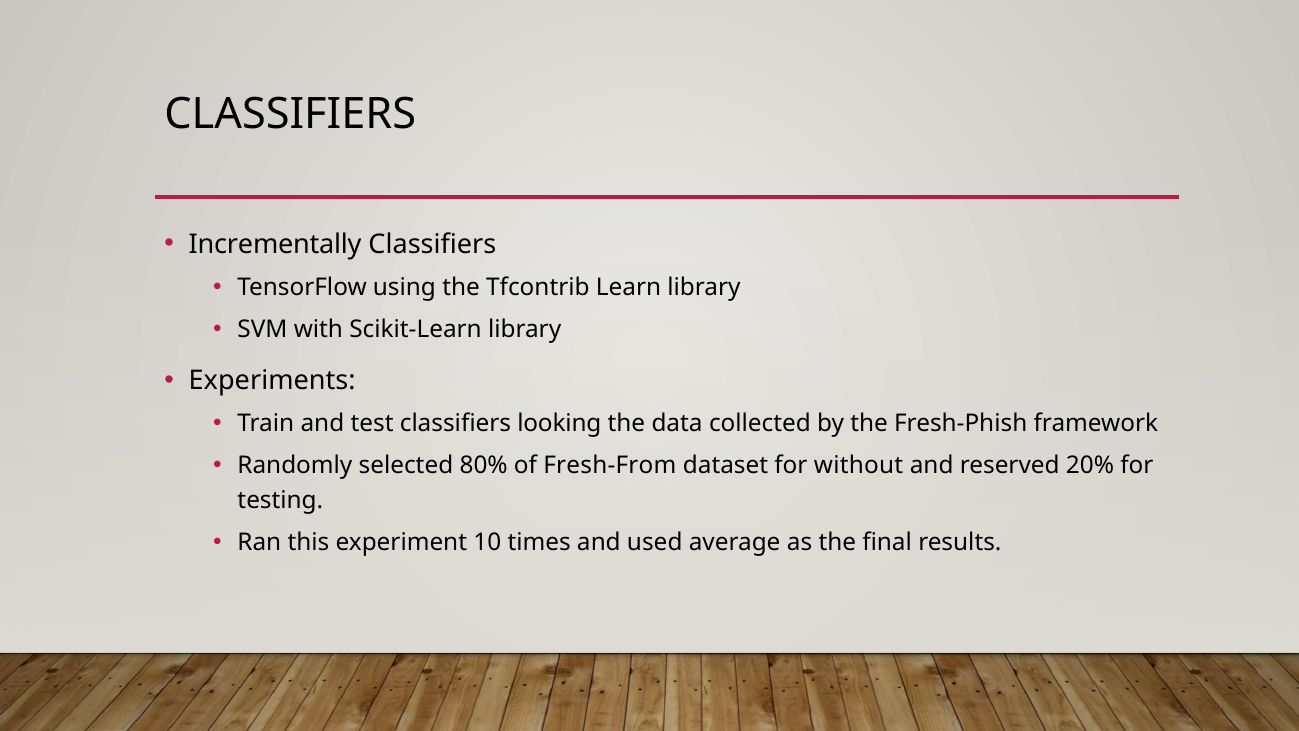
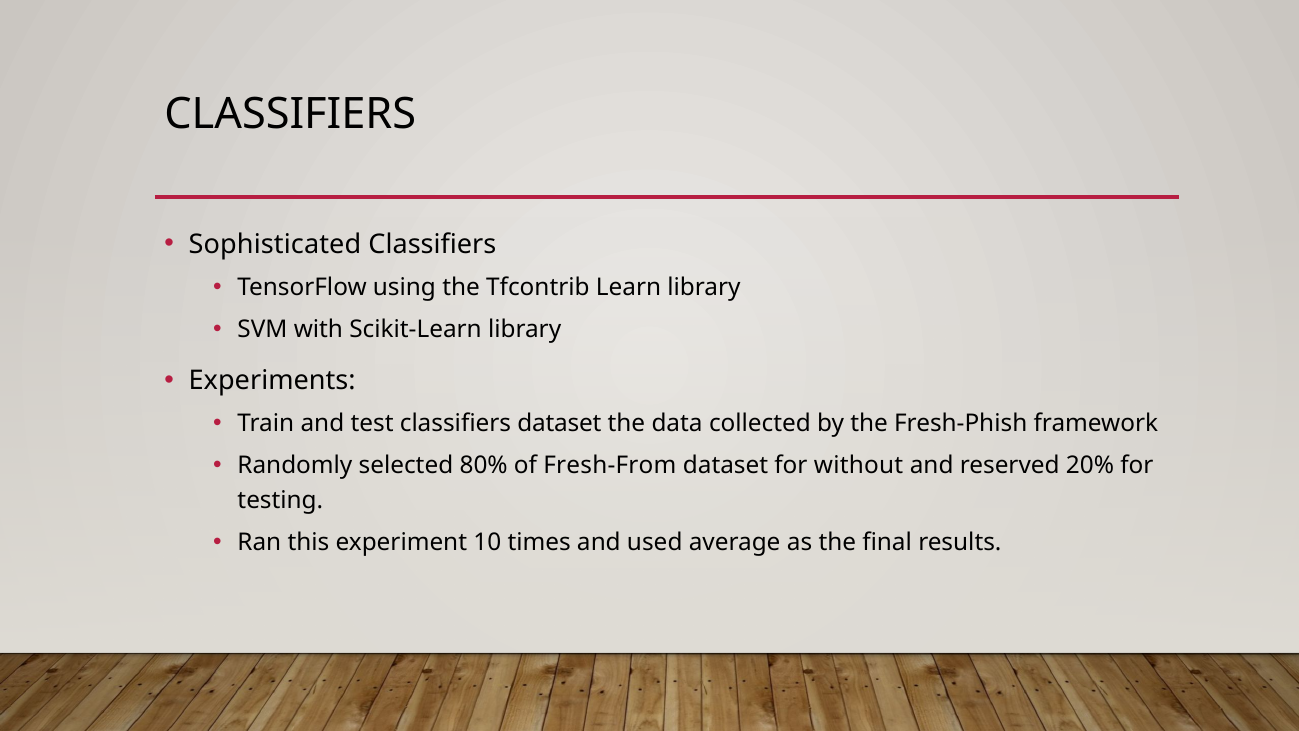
Incrementally: Incrementally -> Sophisticated
classifiers looking: looking -> dataset
